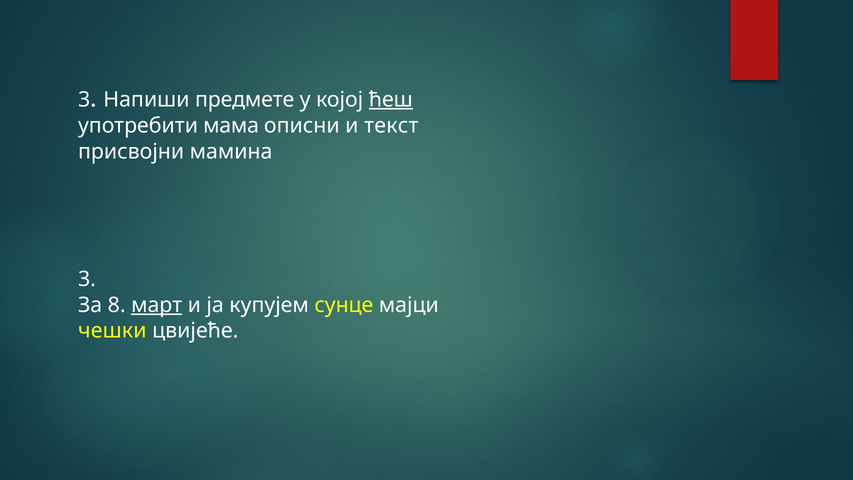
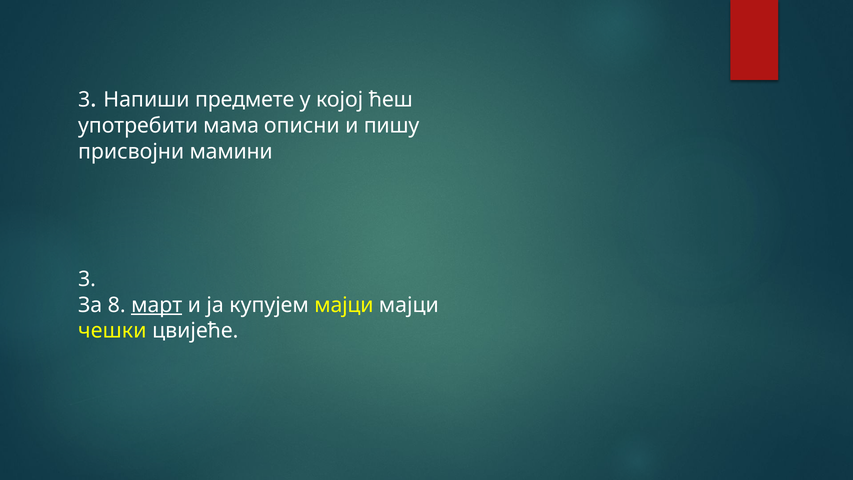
ћеш underline: present -> none
текст: текст -> пишу
мамина: мамина -> мамини
купујем сунце: сунце -> мајци
